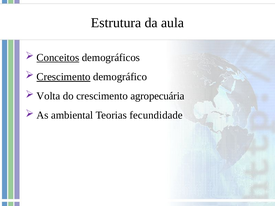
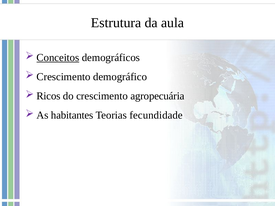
Crescimento at (64, 77) underline: present -> none
Volta: Volta -> Ricos
ambiental: ambiental -> habitantes
